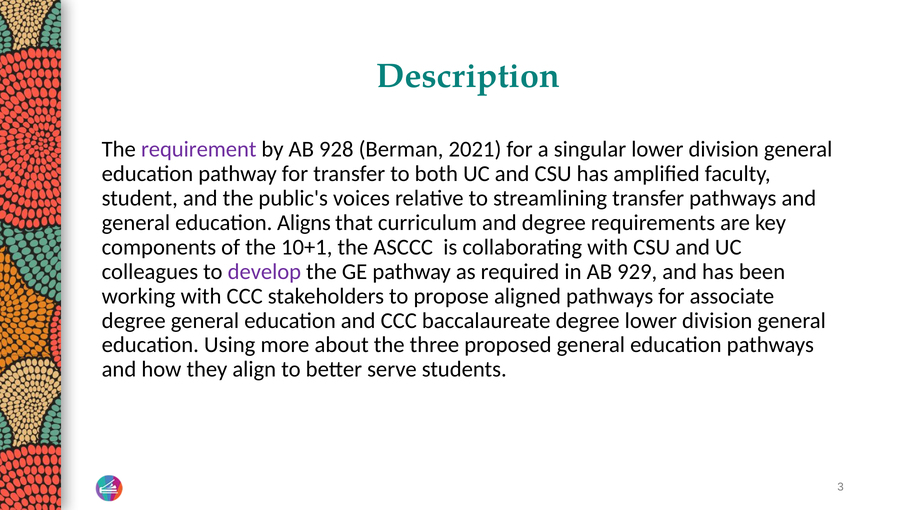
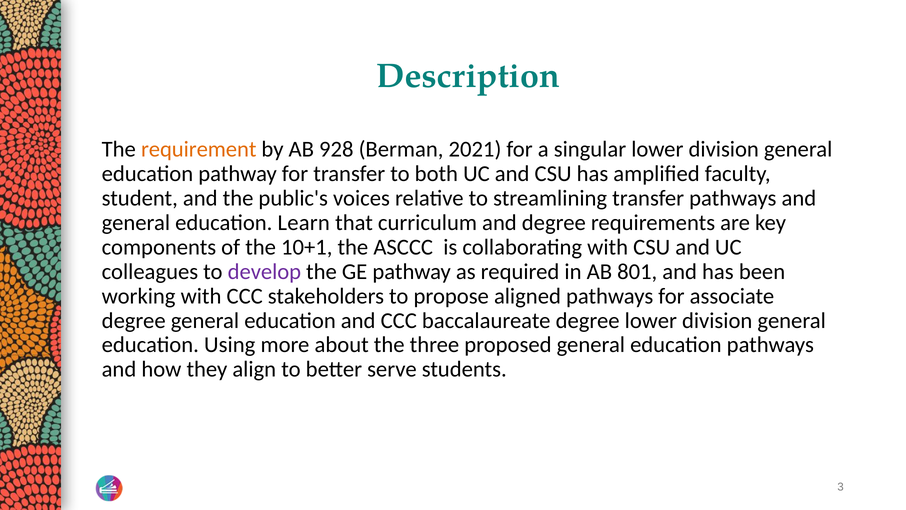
requirement colour: purple -> orange
Aligns: Aligns -> Learn
929: 929 -> 801
